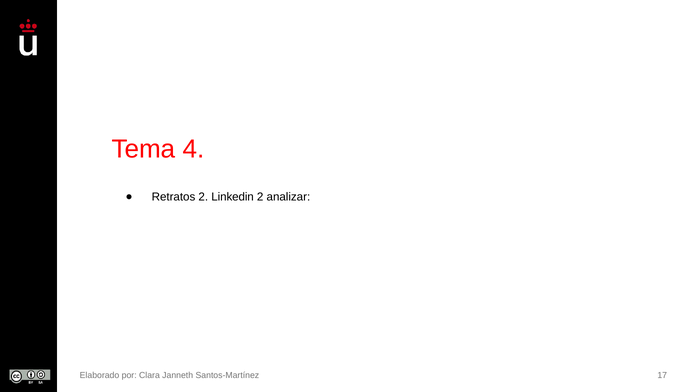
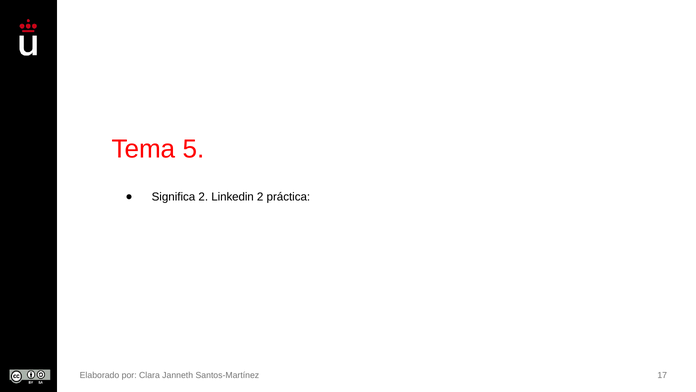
4: 4 -> 5
Retratos: Retratos -> Significa
analizar: analizar -> práctica
